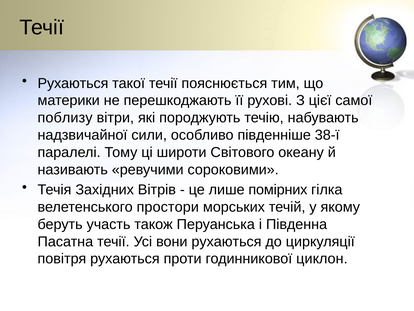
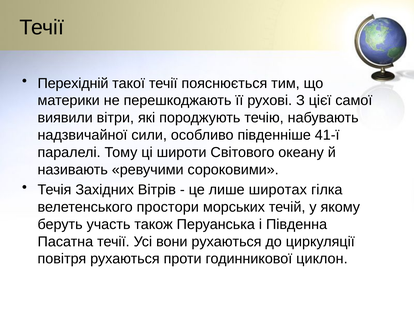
Рухаються at (73, 83): Рухаються -> Перехідній
поблизу: поблизу -> виявили
38-ї: 38-ї -> 41-ї
помірних: помірних -> широтах
